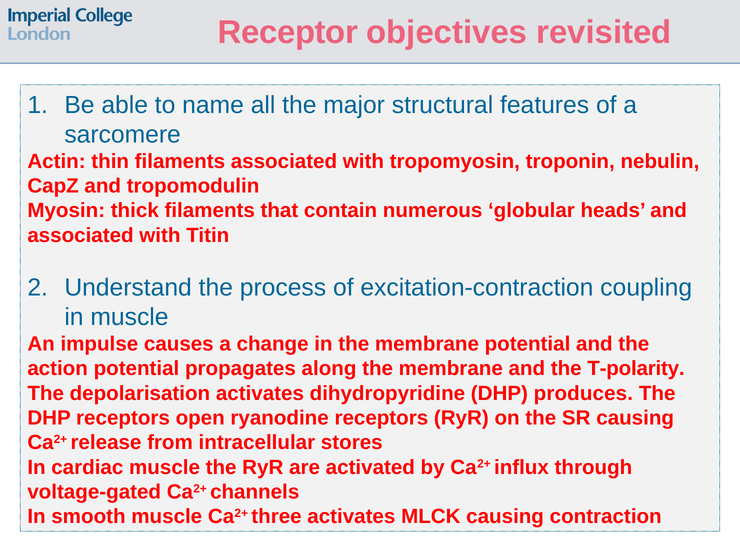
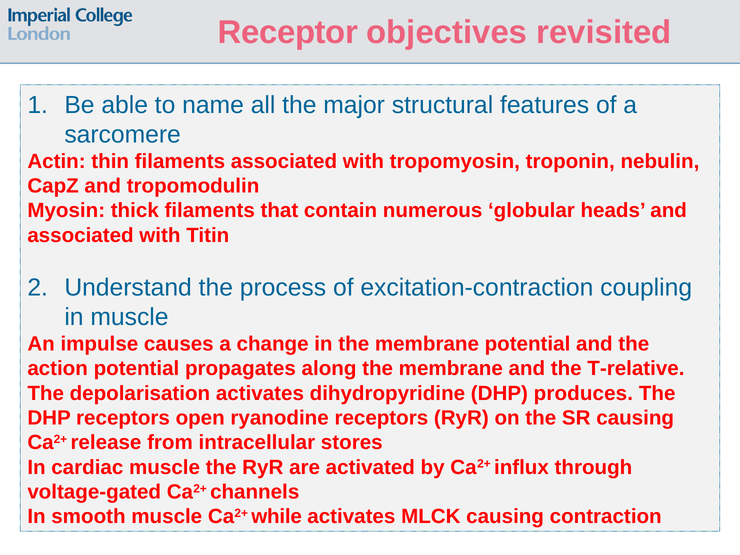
T-polarity: T-polarity -> T-relative
three: three -> while
